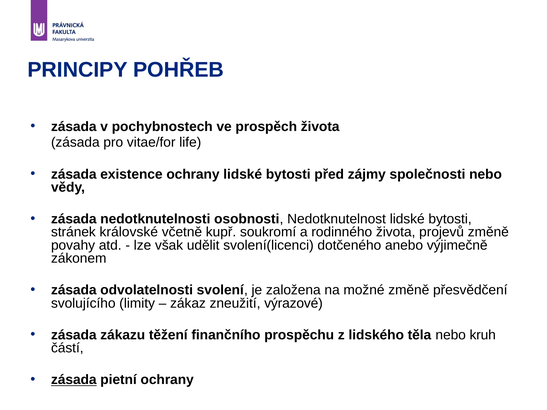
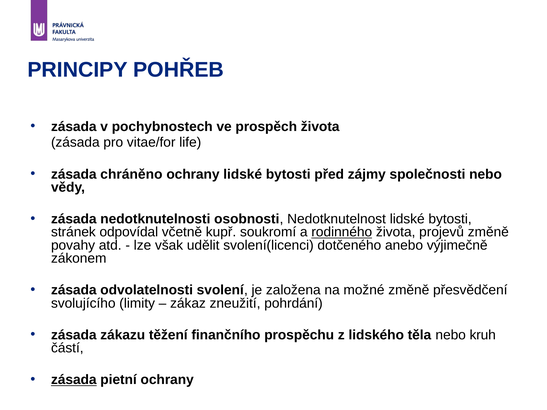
existence: existence -> chráněno
královské: královské -> odpovídal
rodinného underline: none -> present
výrazové: výrazové -> pohrdání
